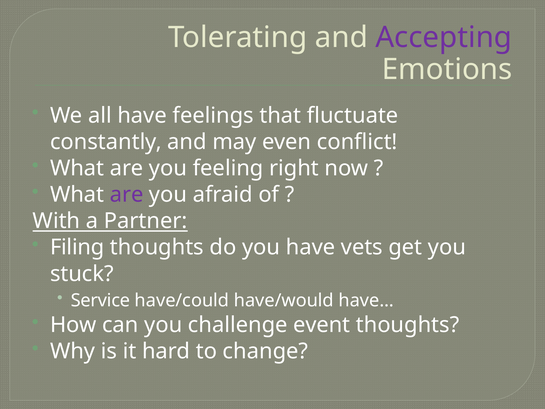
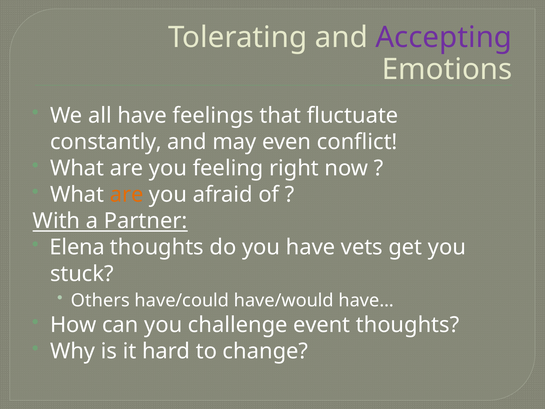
are at (127, 195) colour: purple -> orange
Filing: Filing -> Elena
Service: Service -> Others
